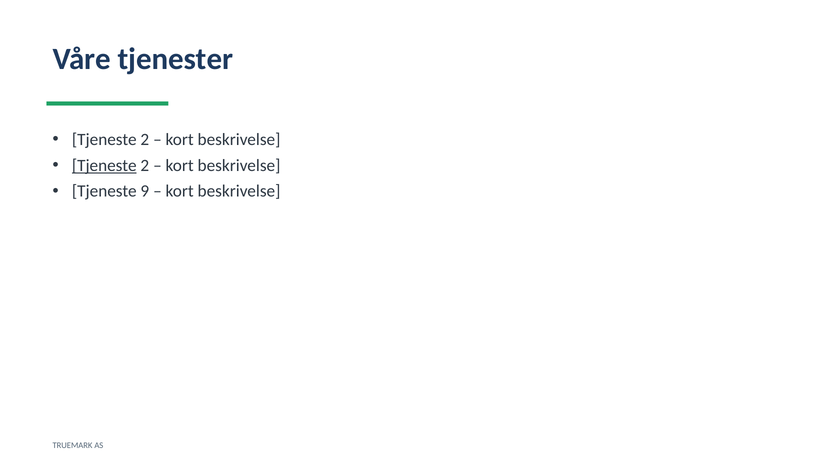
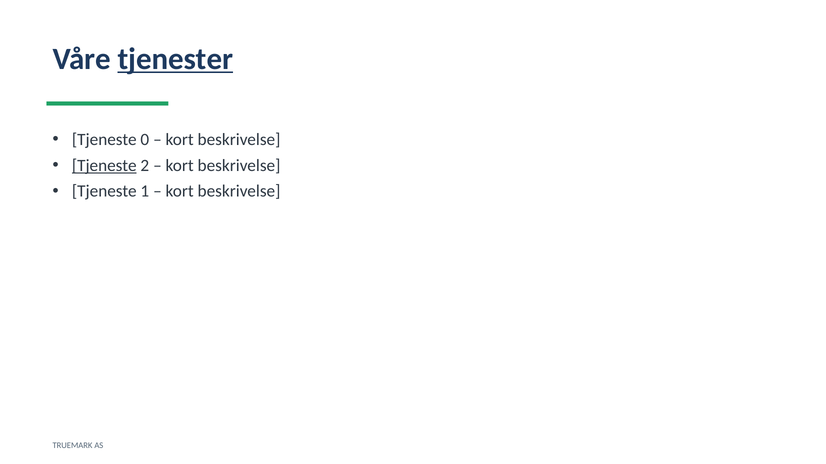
tjenester underline: none -> present
2 at (145, 140): 2 -> 0
9: 9 -> 1
